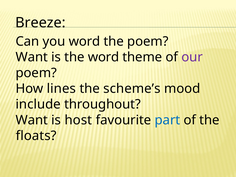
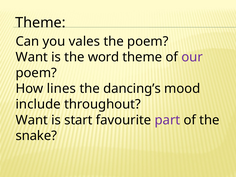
Breeze at (40, 23): Breeze -> Theme
you word: word -> vales
scheme’s: scheme’s -> dancing’s
host: host -> start
part colour: blue -> purple
floats: floats -> snake
